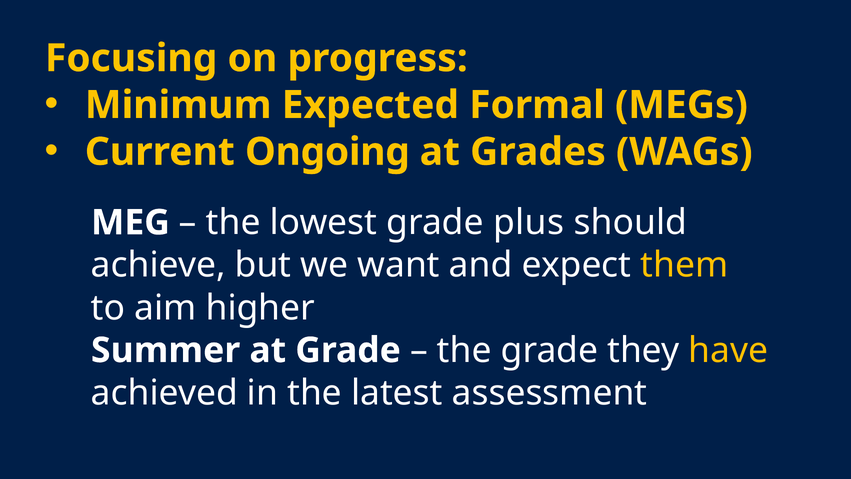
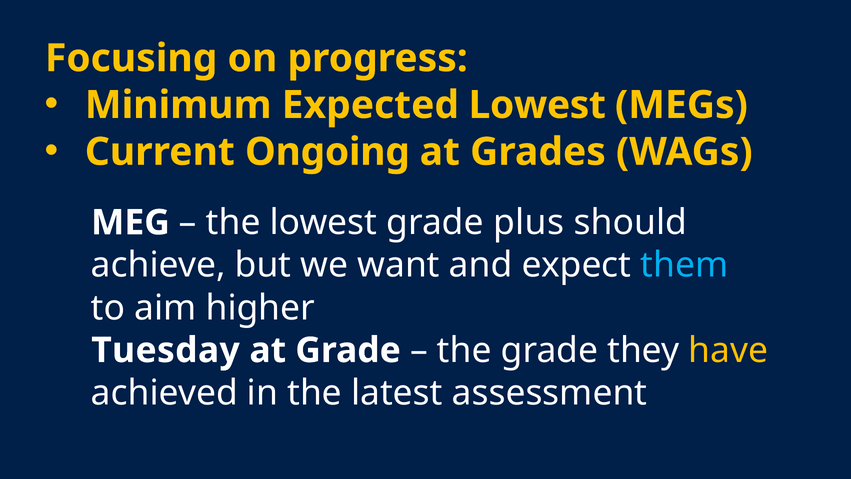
Expected Formal: Formal -> Lowest
them colour: yellow -> light blue
Summer: Summer -> Tuesday
